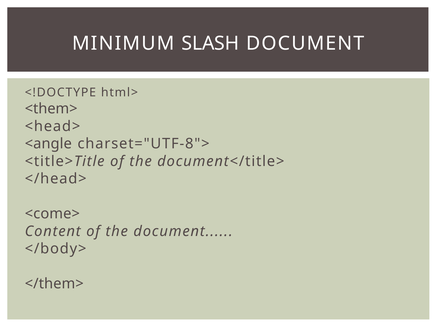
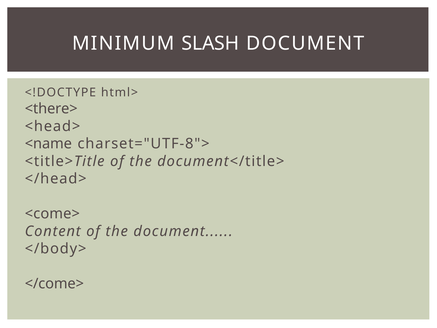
<them>: <them> -> <there>
<angle: <angle -> <name
</them>: </them> -> </come>
